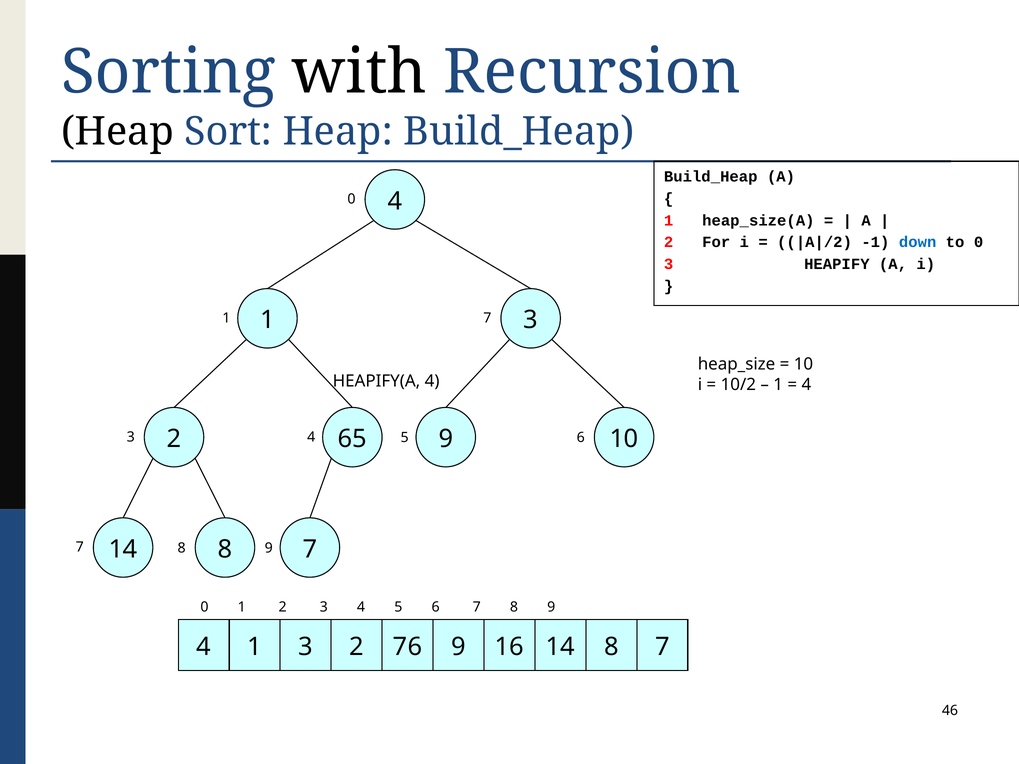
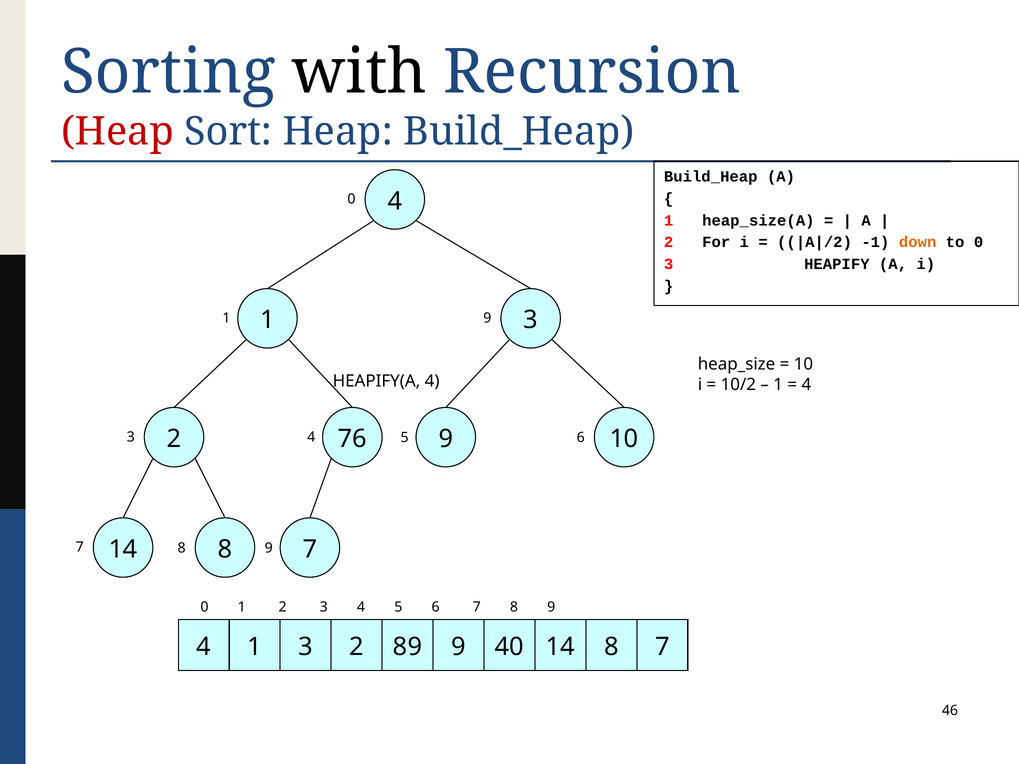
Heap at (118, 132) colour: black -> red
down colour: blue -> orange
1 7: 7 -> 9
65: 65 -> 76
76: 76 -> 89
16: 16 -> 40
